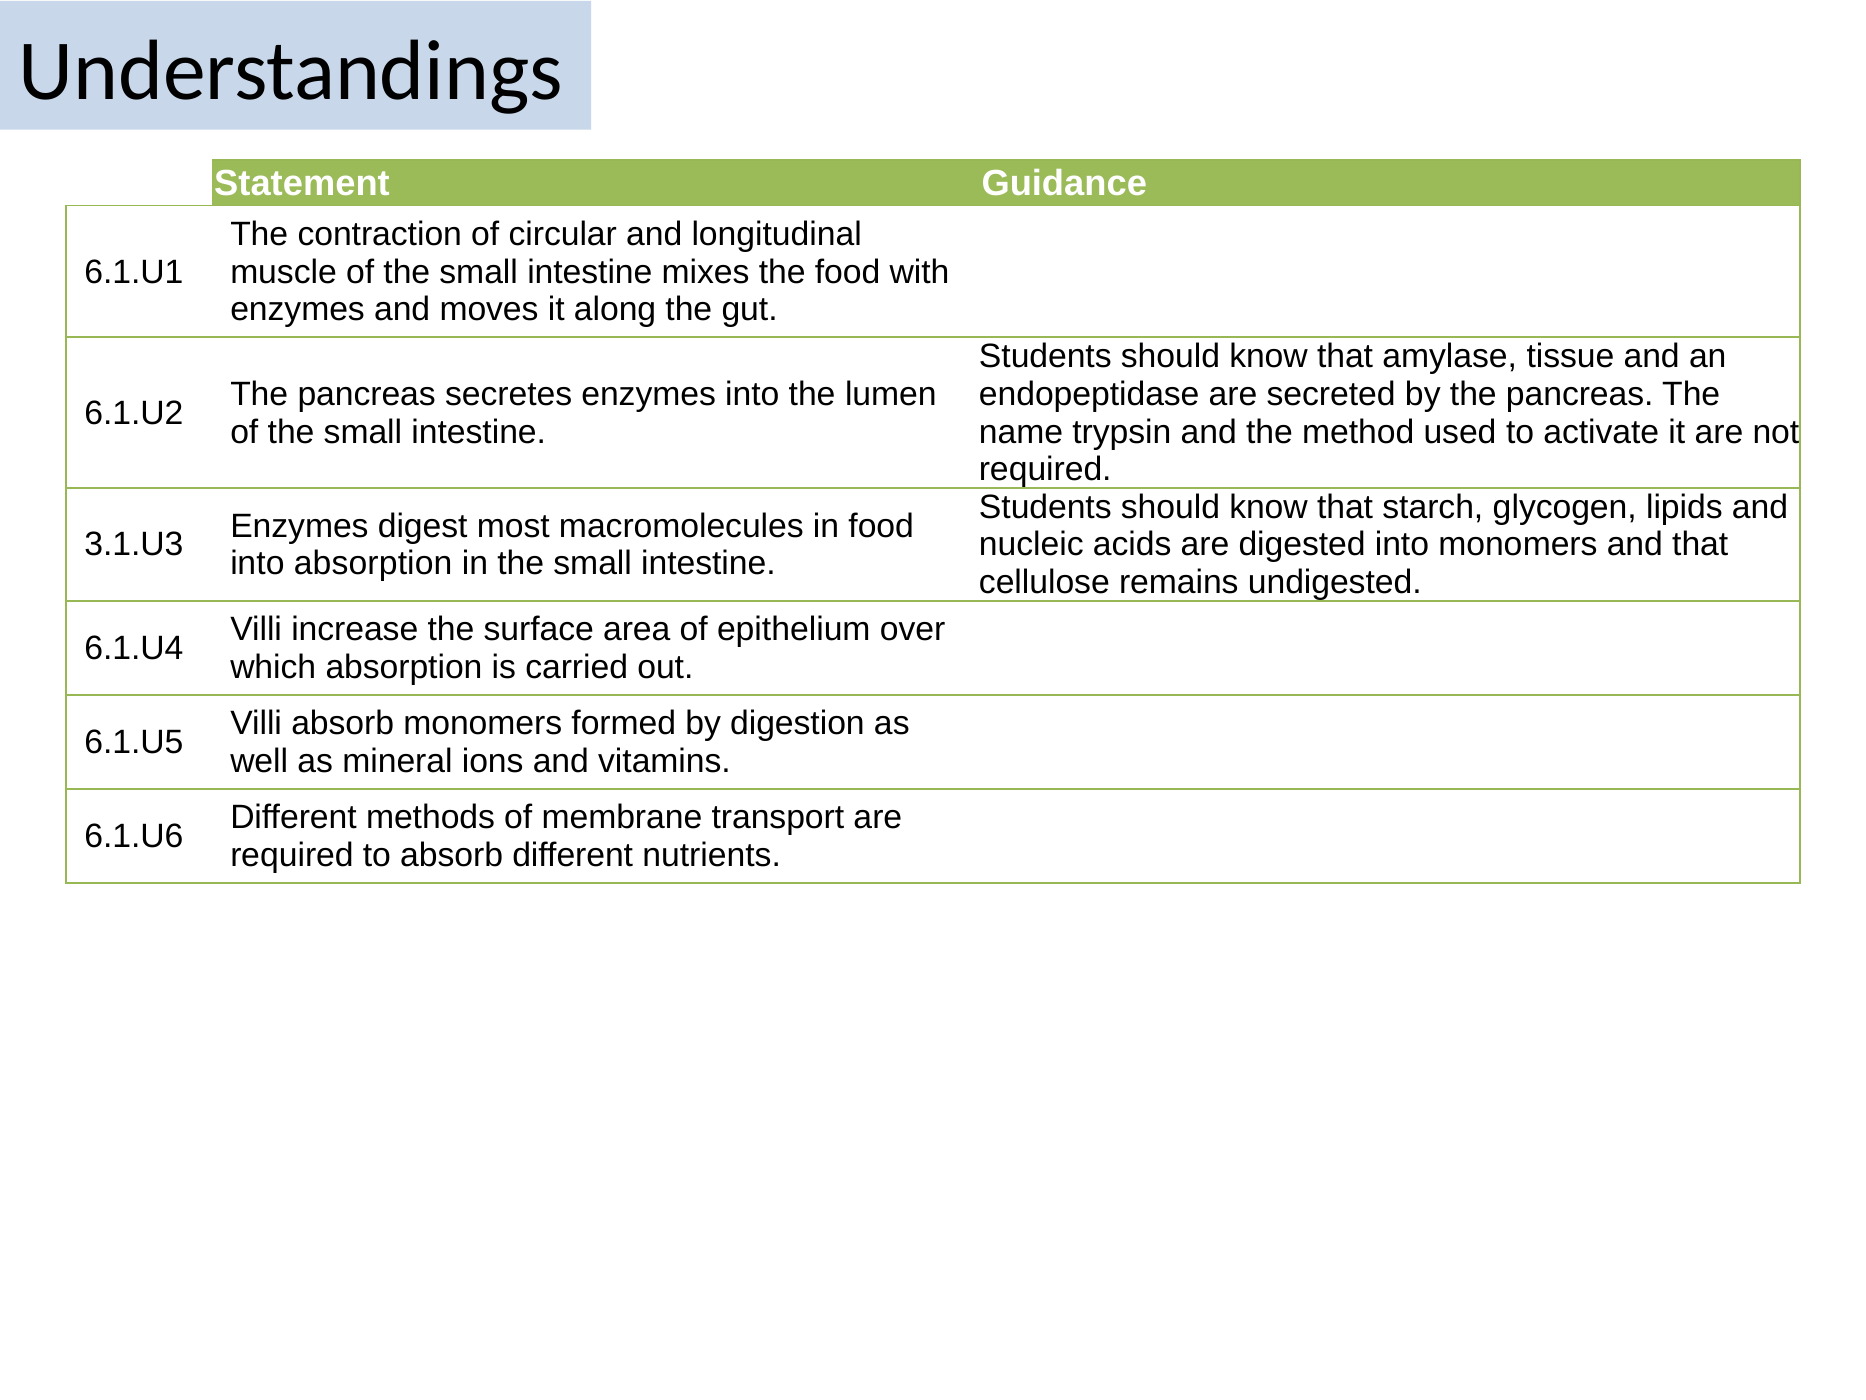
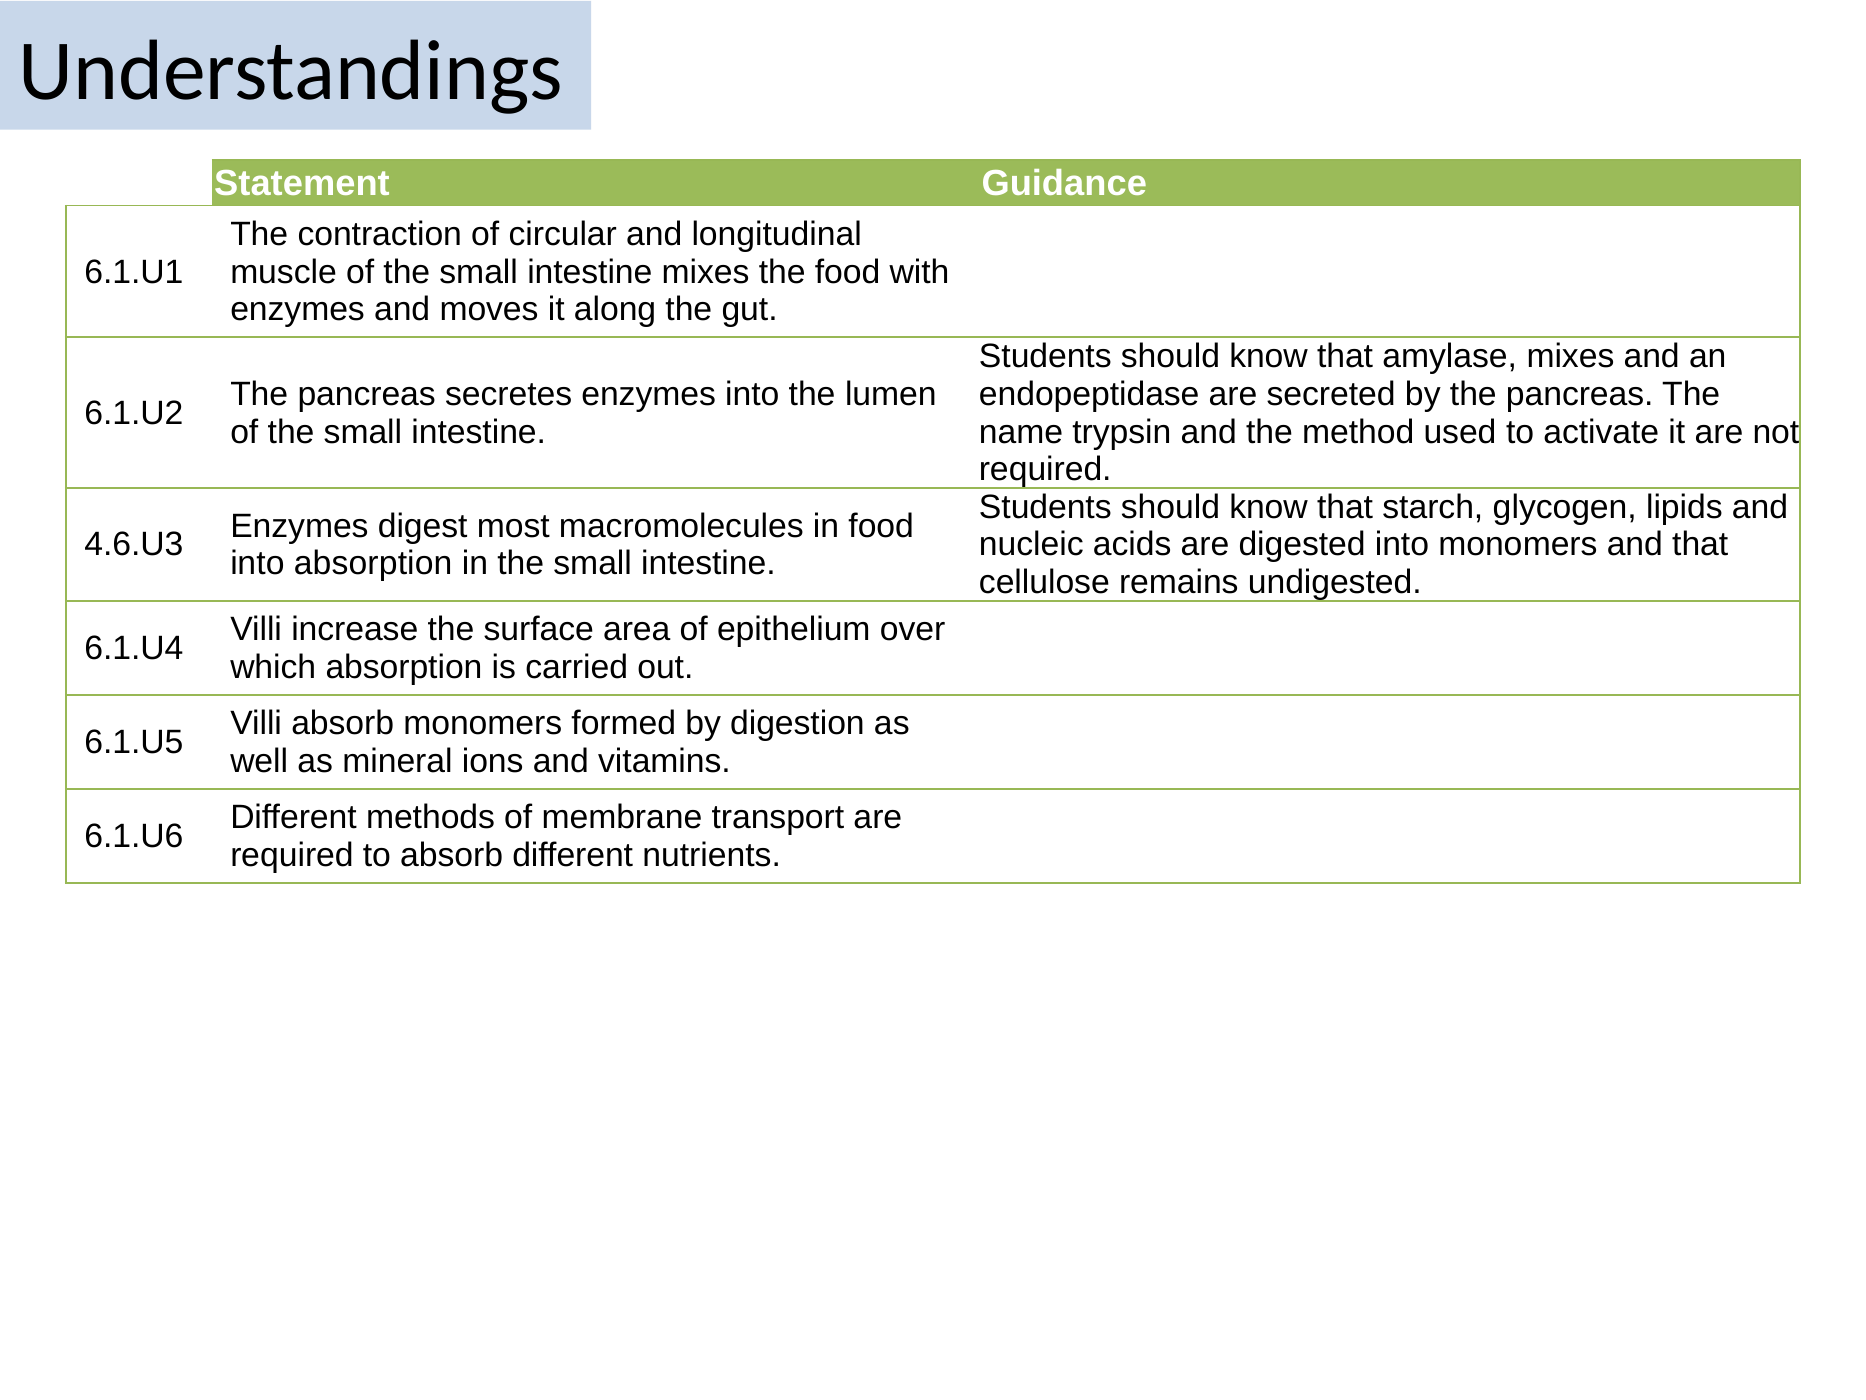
amylase tissue: tissue -> mixes
3.1.U3: 3.1.U3 -> 4.6.U3
